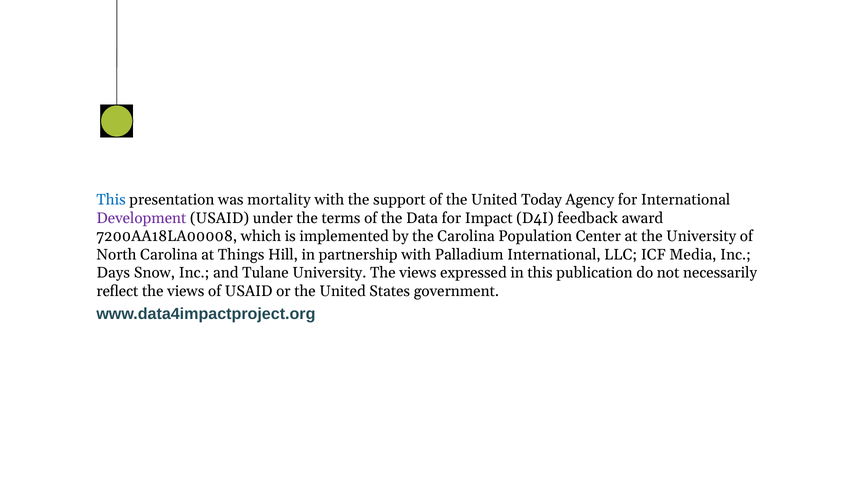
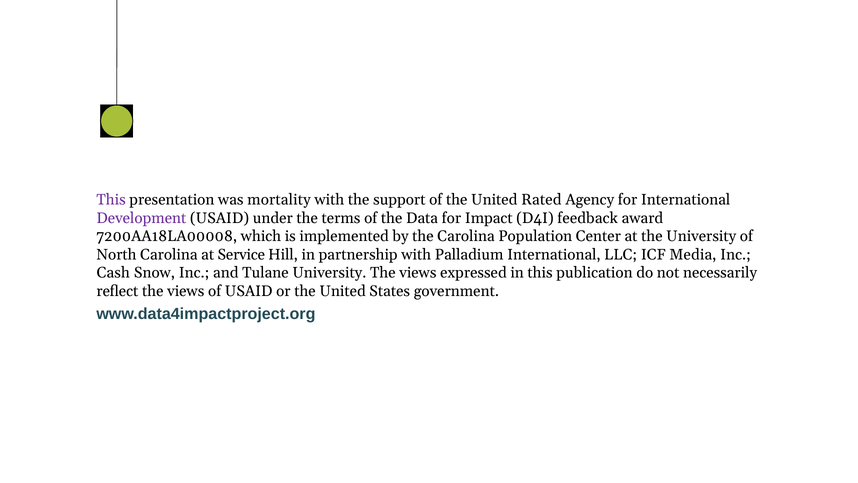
This at (111, 200) colour: blue -> purple
Today: Today -> Rated
Things: Things -> Service
Days: Days -> Cash
